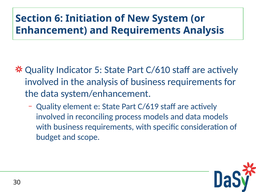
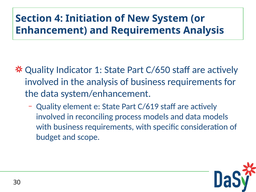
6: 6 -> 4
5: 5 -> 1
C/610: C/610 -> C/650
